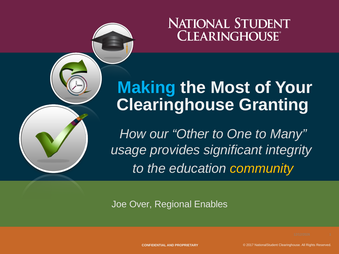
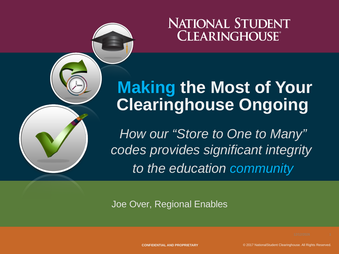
Granting: Granting -> Ongoing
Other: Other -> Store
usage: usage -> codes
community colour: yellow -> light blue
